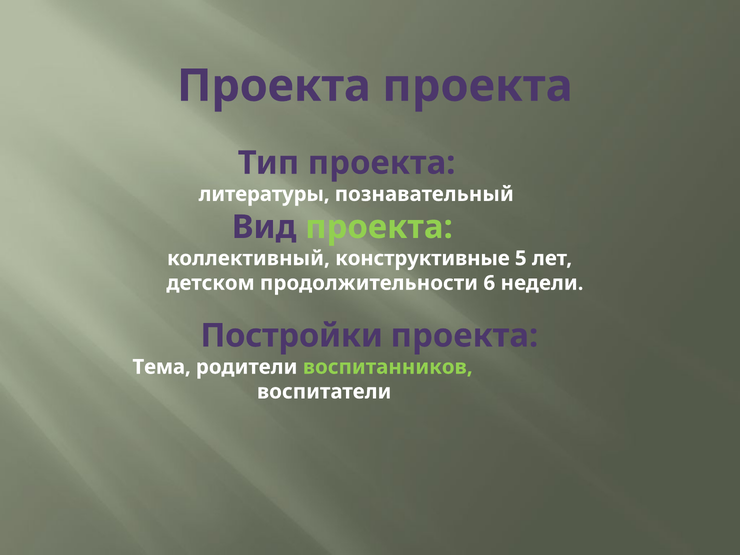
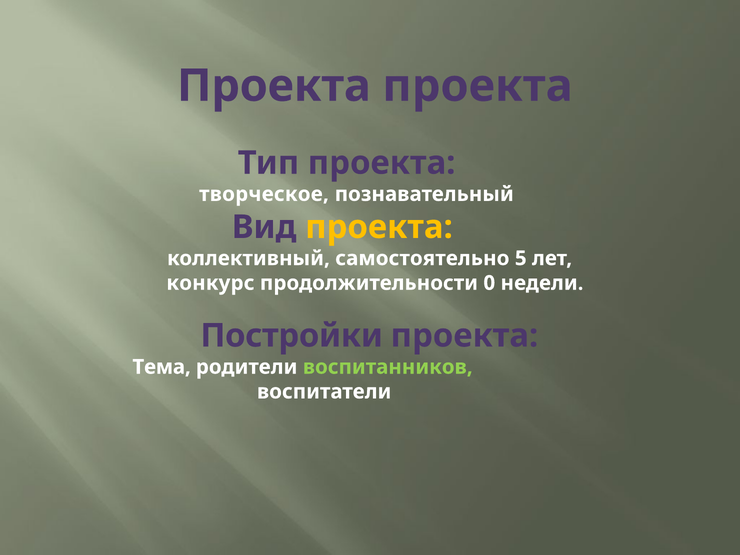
литературы: литературы -> творческое
проекта at (379, 227) colour: light green -> yellow
конструктивные: конструктивные -> самостоятельно
детском: детском -> конкурс
6: 6 -> 0
